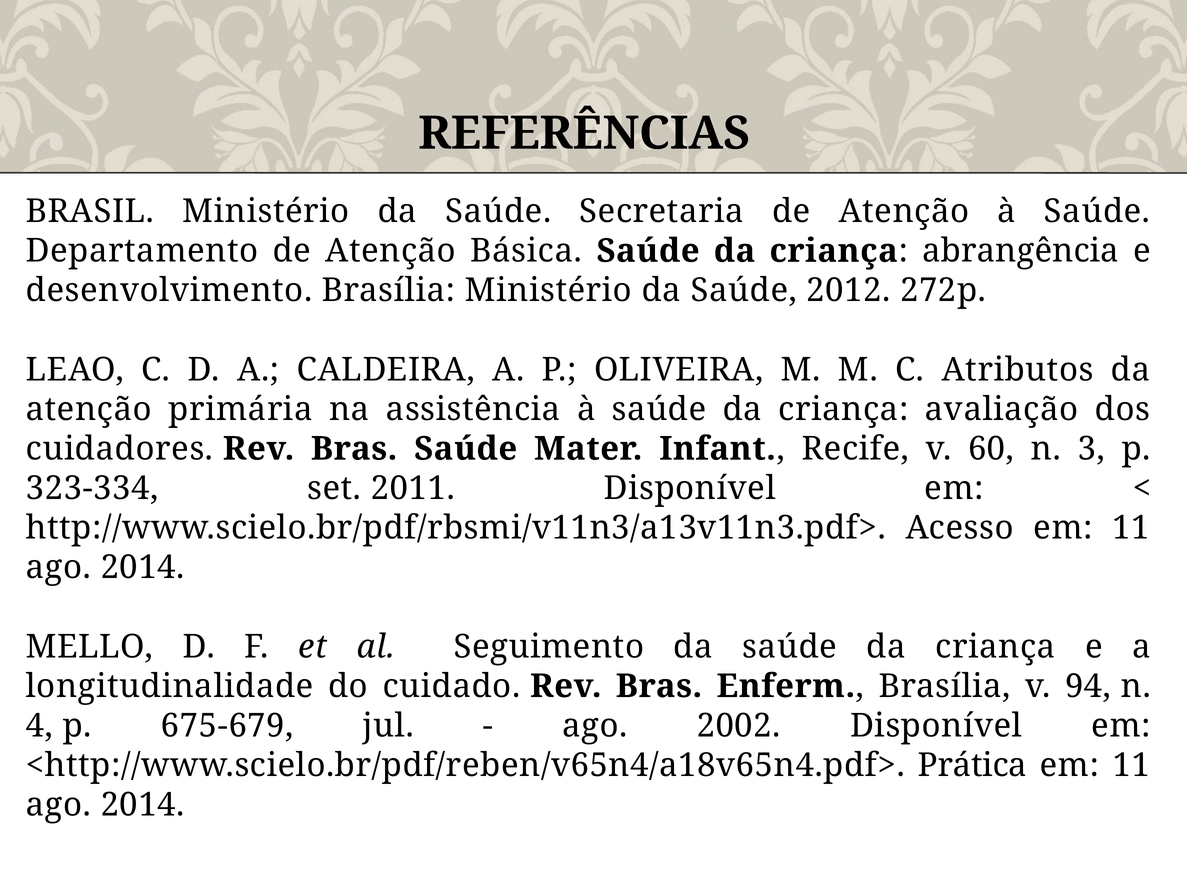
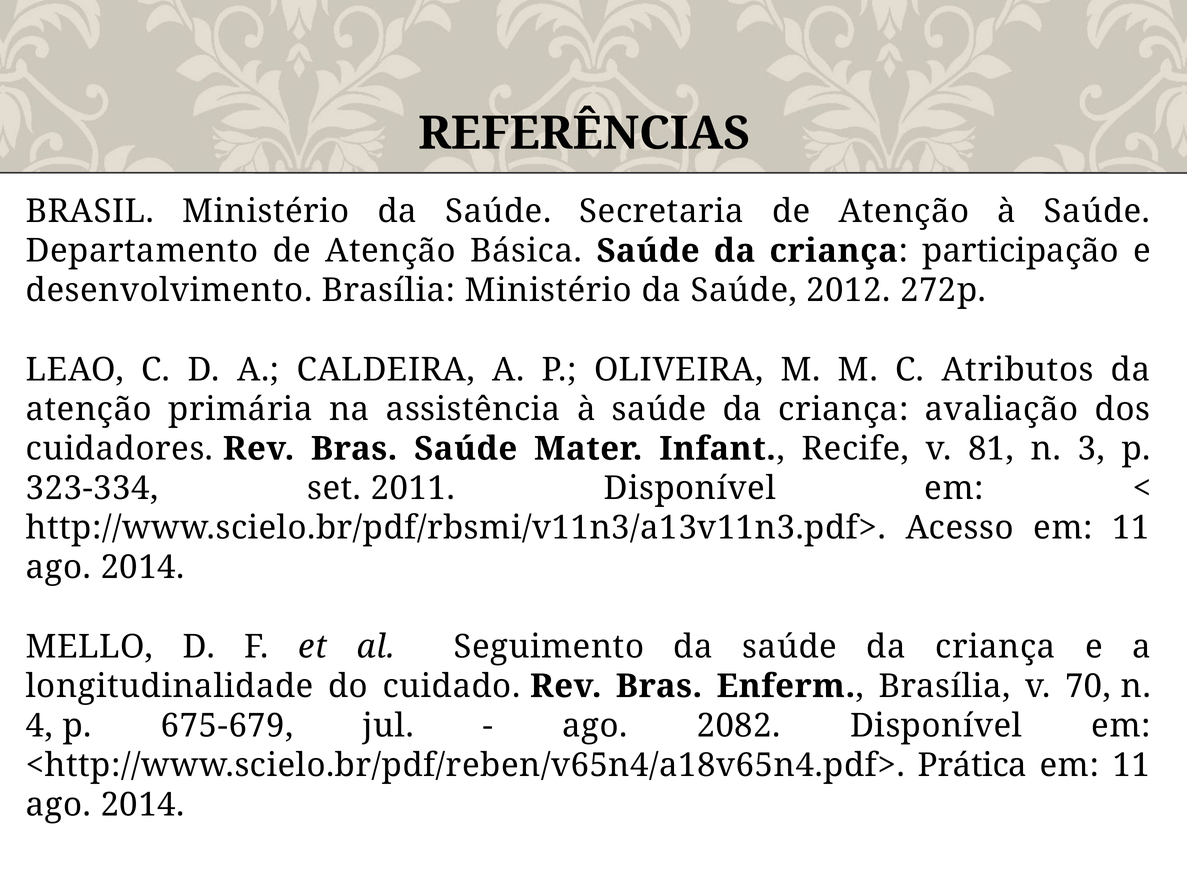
abrangência: abrangência -> participação
60: 60 -> 81
94: 94 -> 70
2002: 2002 -> 2082
